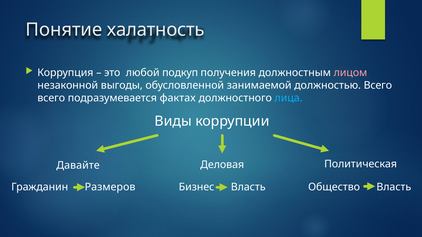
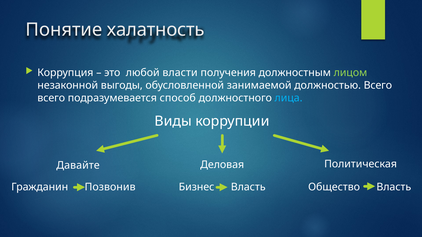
подкуп: подкуп -> власти
лицом colour: pink -> light green
фактах: фактах -> способ
Размеров: Размеров -> Позвонив
